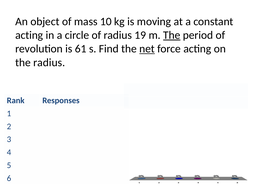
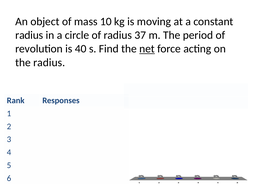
acting at (29, 35): acting -> radius
19: 19 -> 37
The at (172, 35) underline: present -> none
61: 61 -> 40
